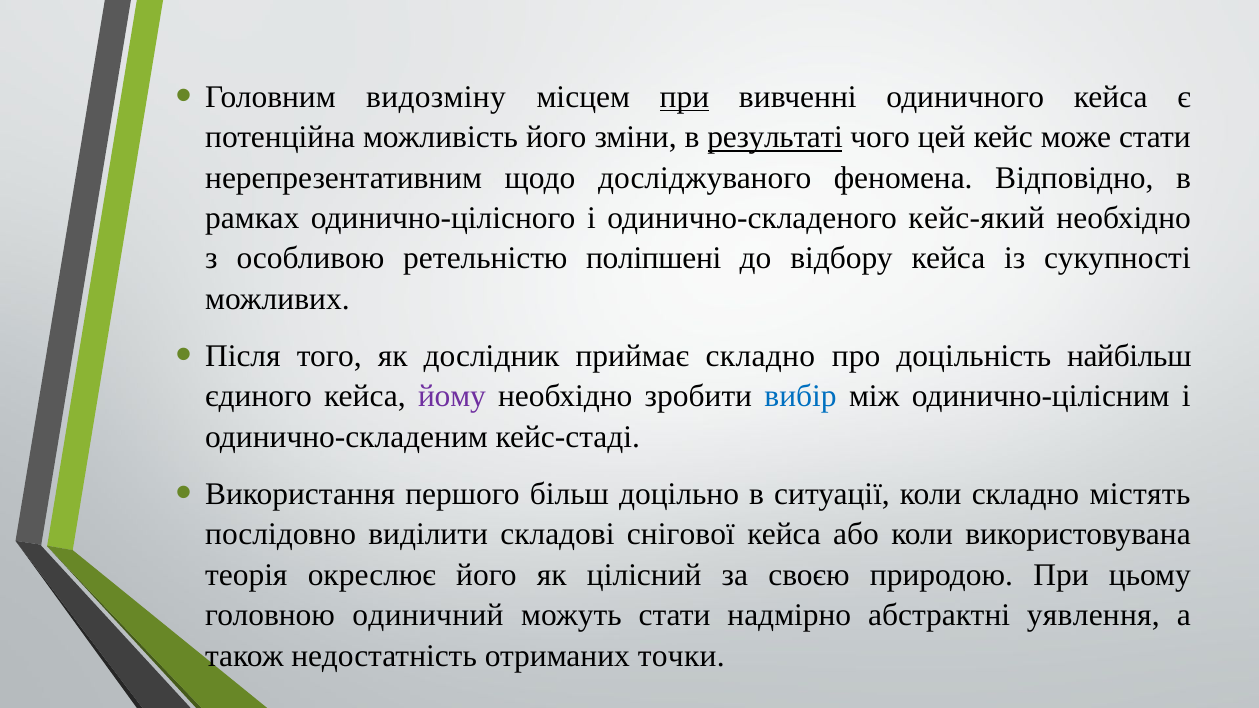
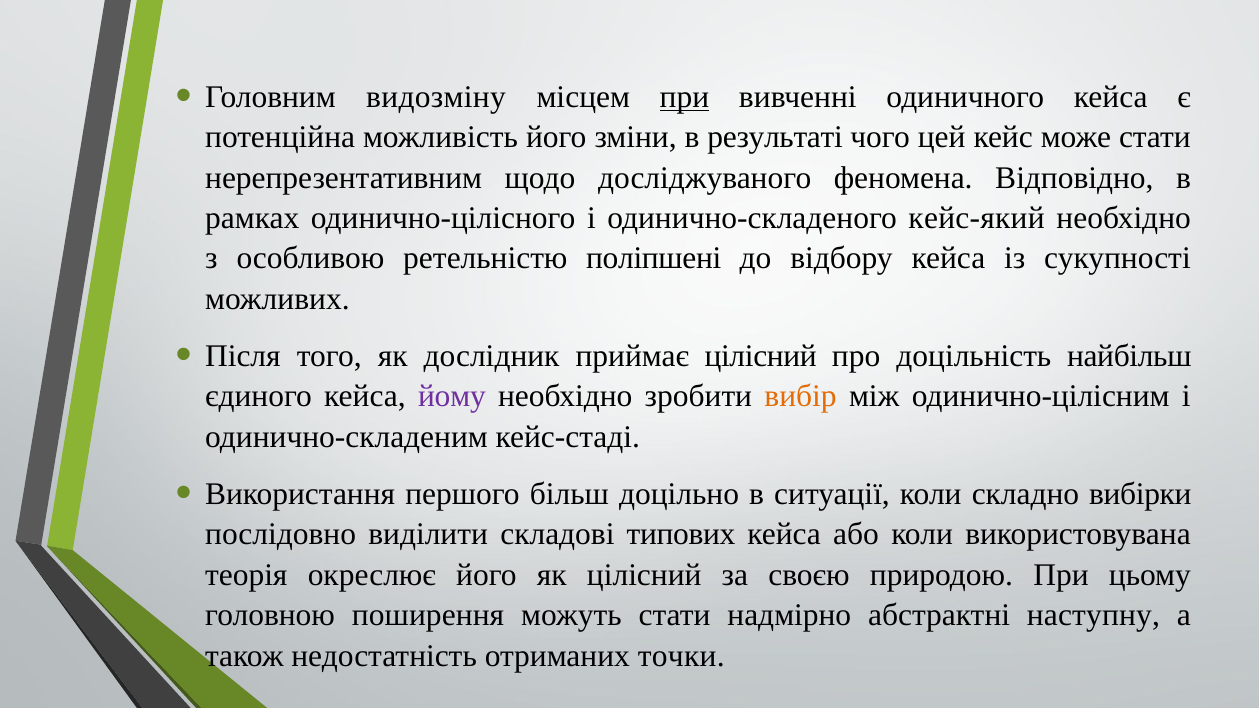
результаті underline: present -> none
приймає складно: складно -> цілісний
вибір colour: blue -> orange
містять: містять -> вибірки
снігової: снігової -> типових
одиничний: одиничний -> поширення
уявлення: уявлення -> наступну
